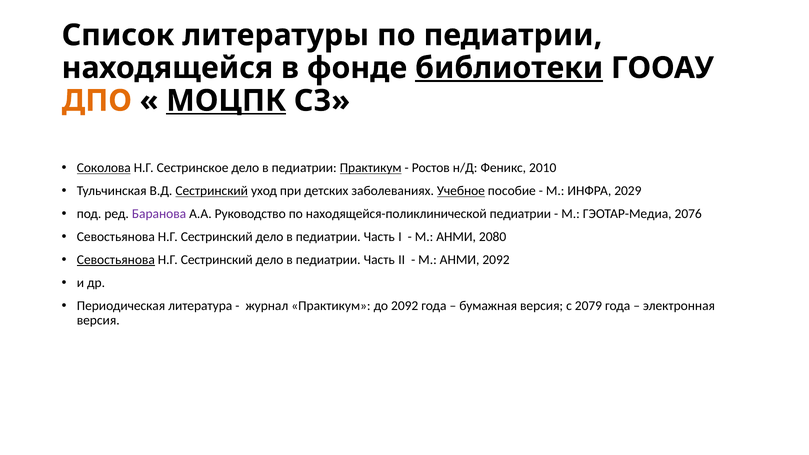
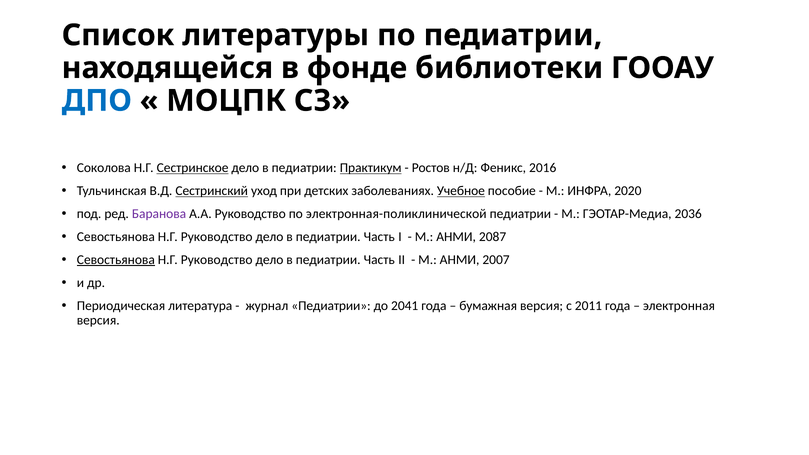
библиотеки underline: present -> none
ДПО colour: orange -> blue
МОЦПК underline: present -> none
Соколова underline: present -> none
Сестринское underline: none -> present
2010: 2010 -> 2016
2029: 2029 -> 2020
находящейся-поликлинической: находящейся-поликлинической -> электронная-поликлинической
2076: 2076 -> 2036
Сестринский at (217, 237): Сестринский -> Руководство
2080: 2080 -> 2087
Сестринский at (217, 260): Сестринский -> Руководство
АНМИ 2092: 2092 -> 2007
журнал Практикум: Практикум -> Педиатрии
до 2092: 2092 -> 2041
2079: 2079 -> 2011
